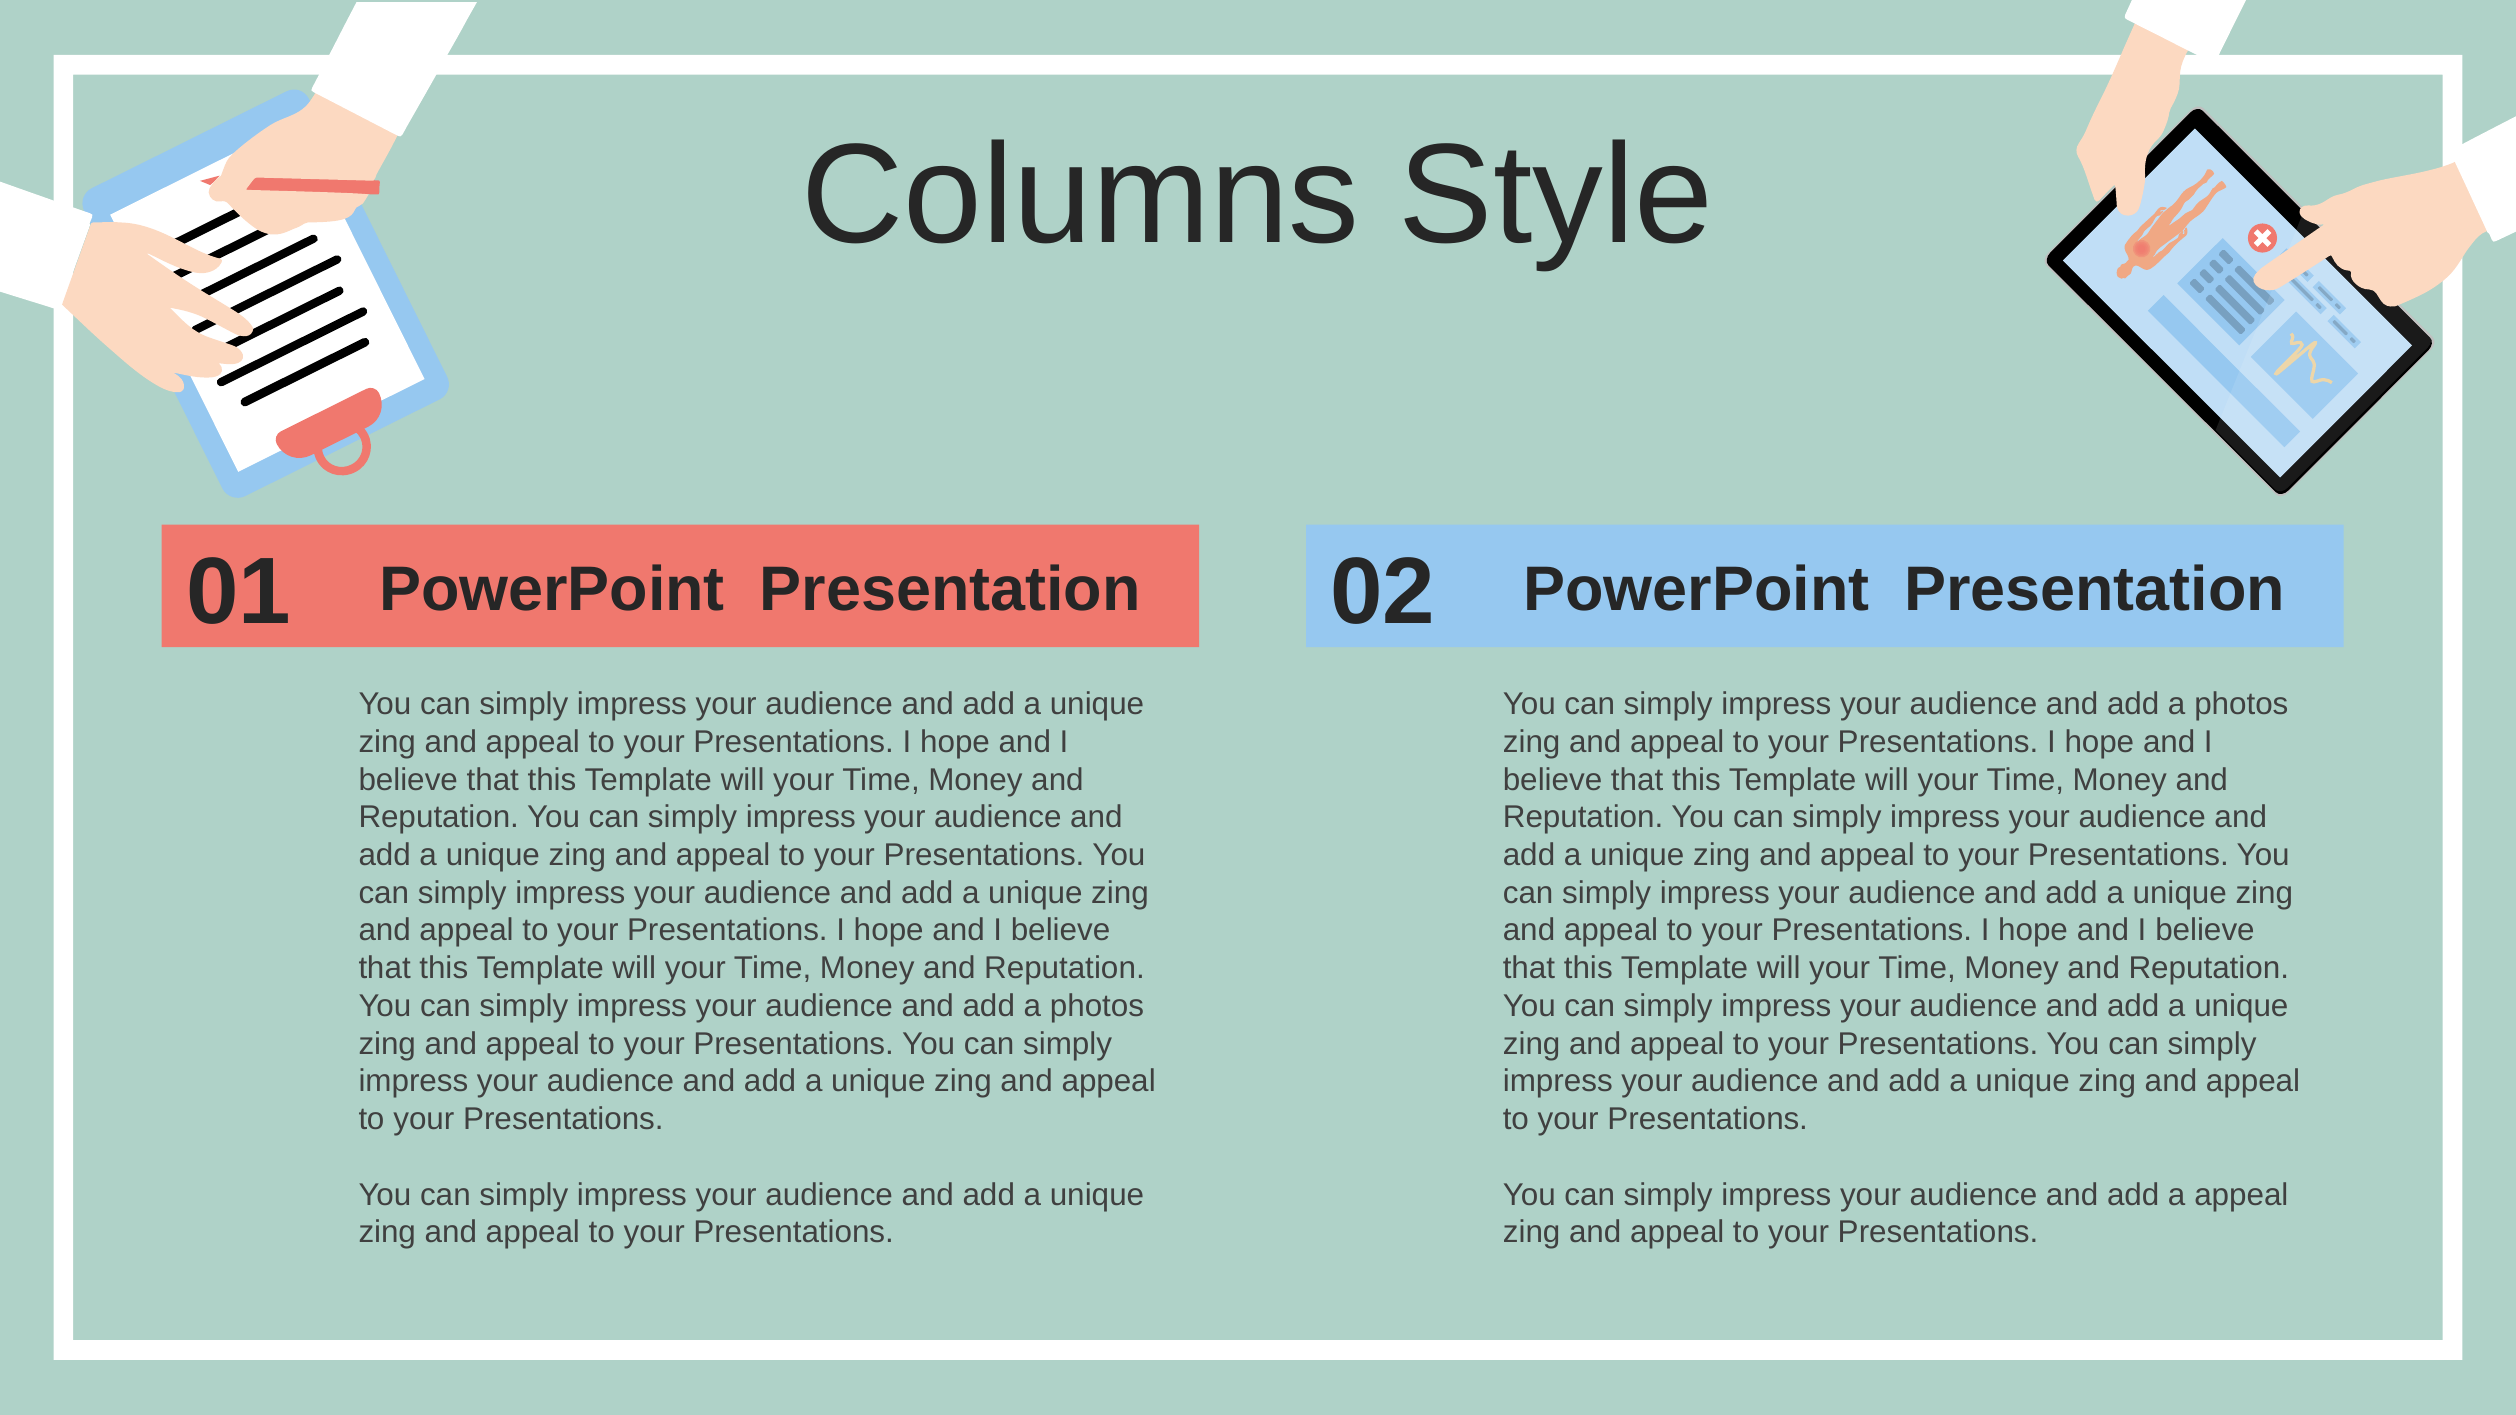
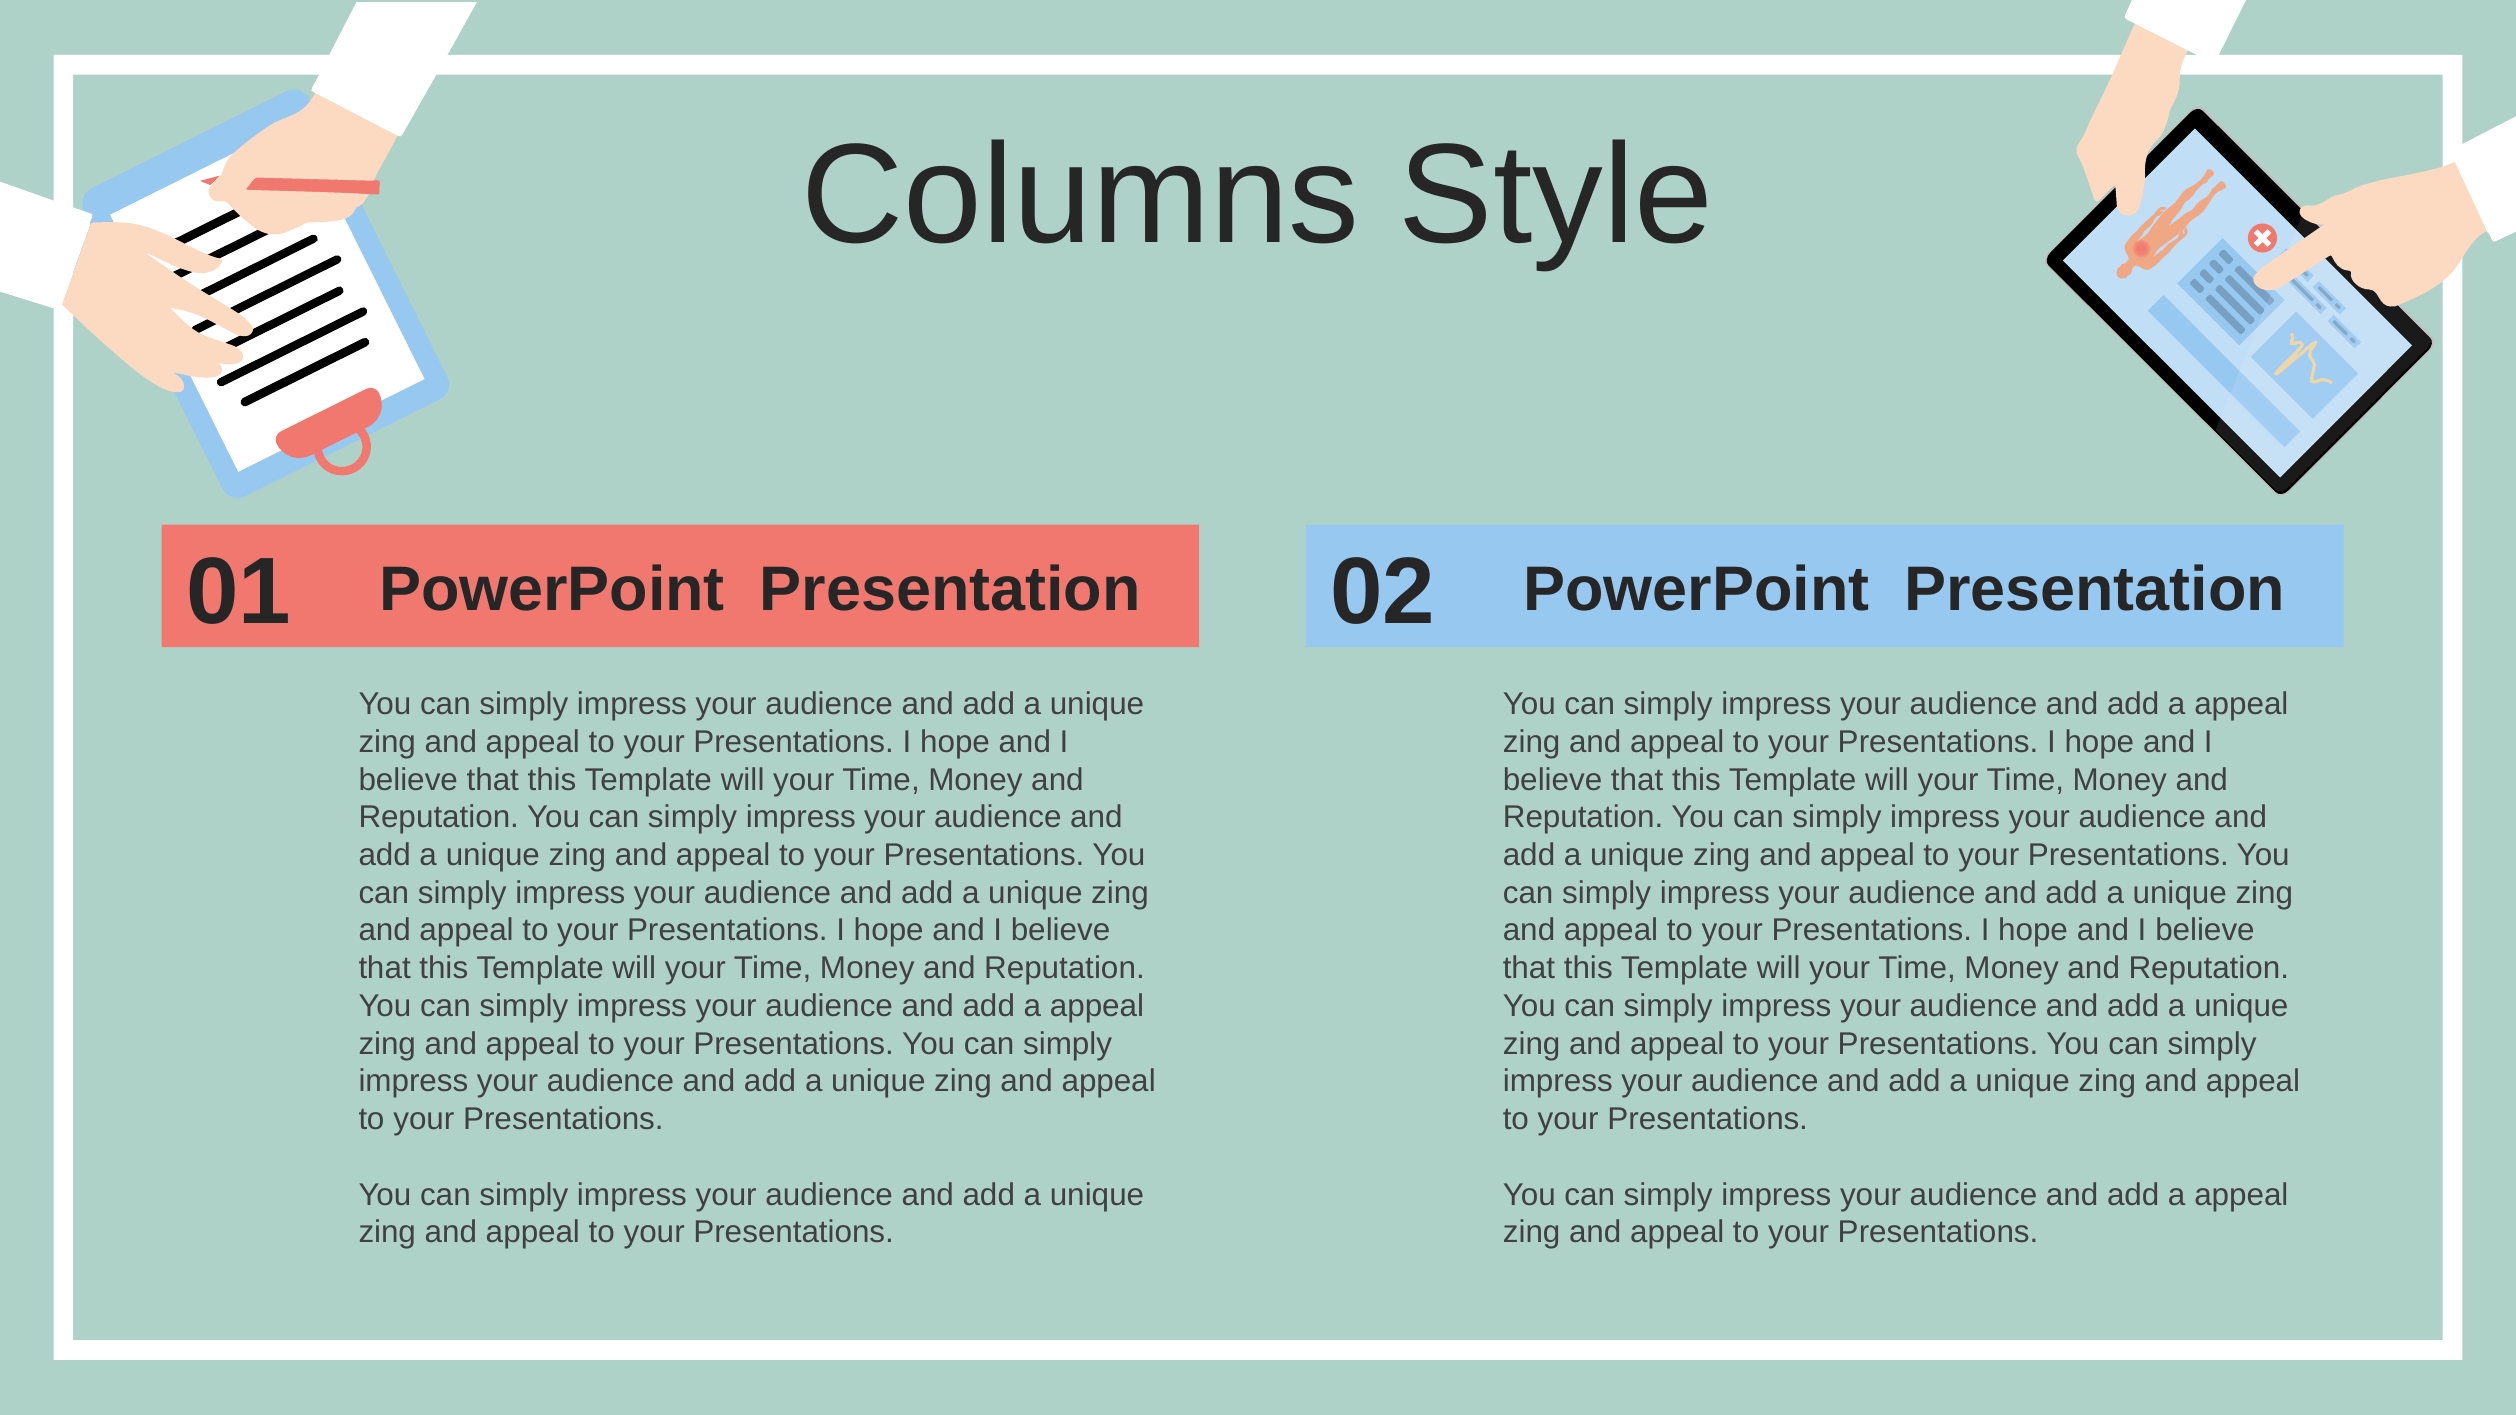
photos at (2241, 704): photos -> appeal
photos at (1097, 1006): photos -> appeal
